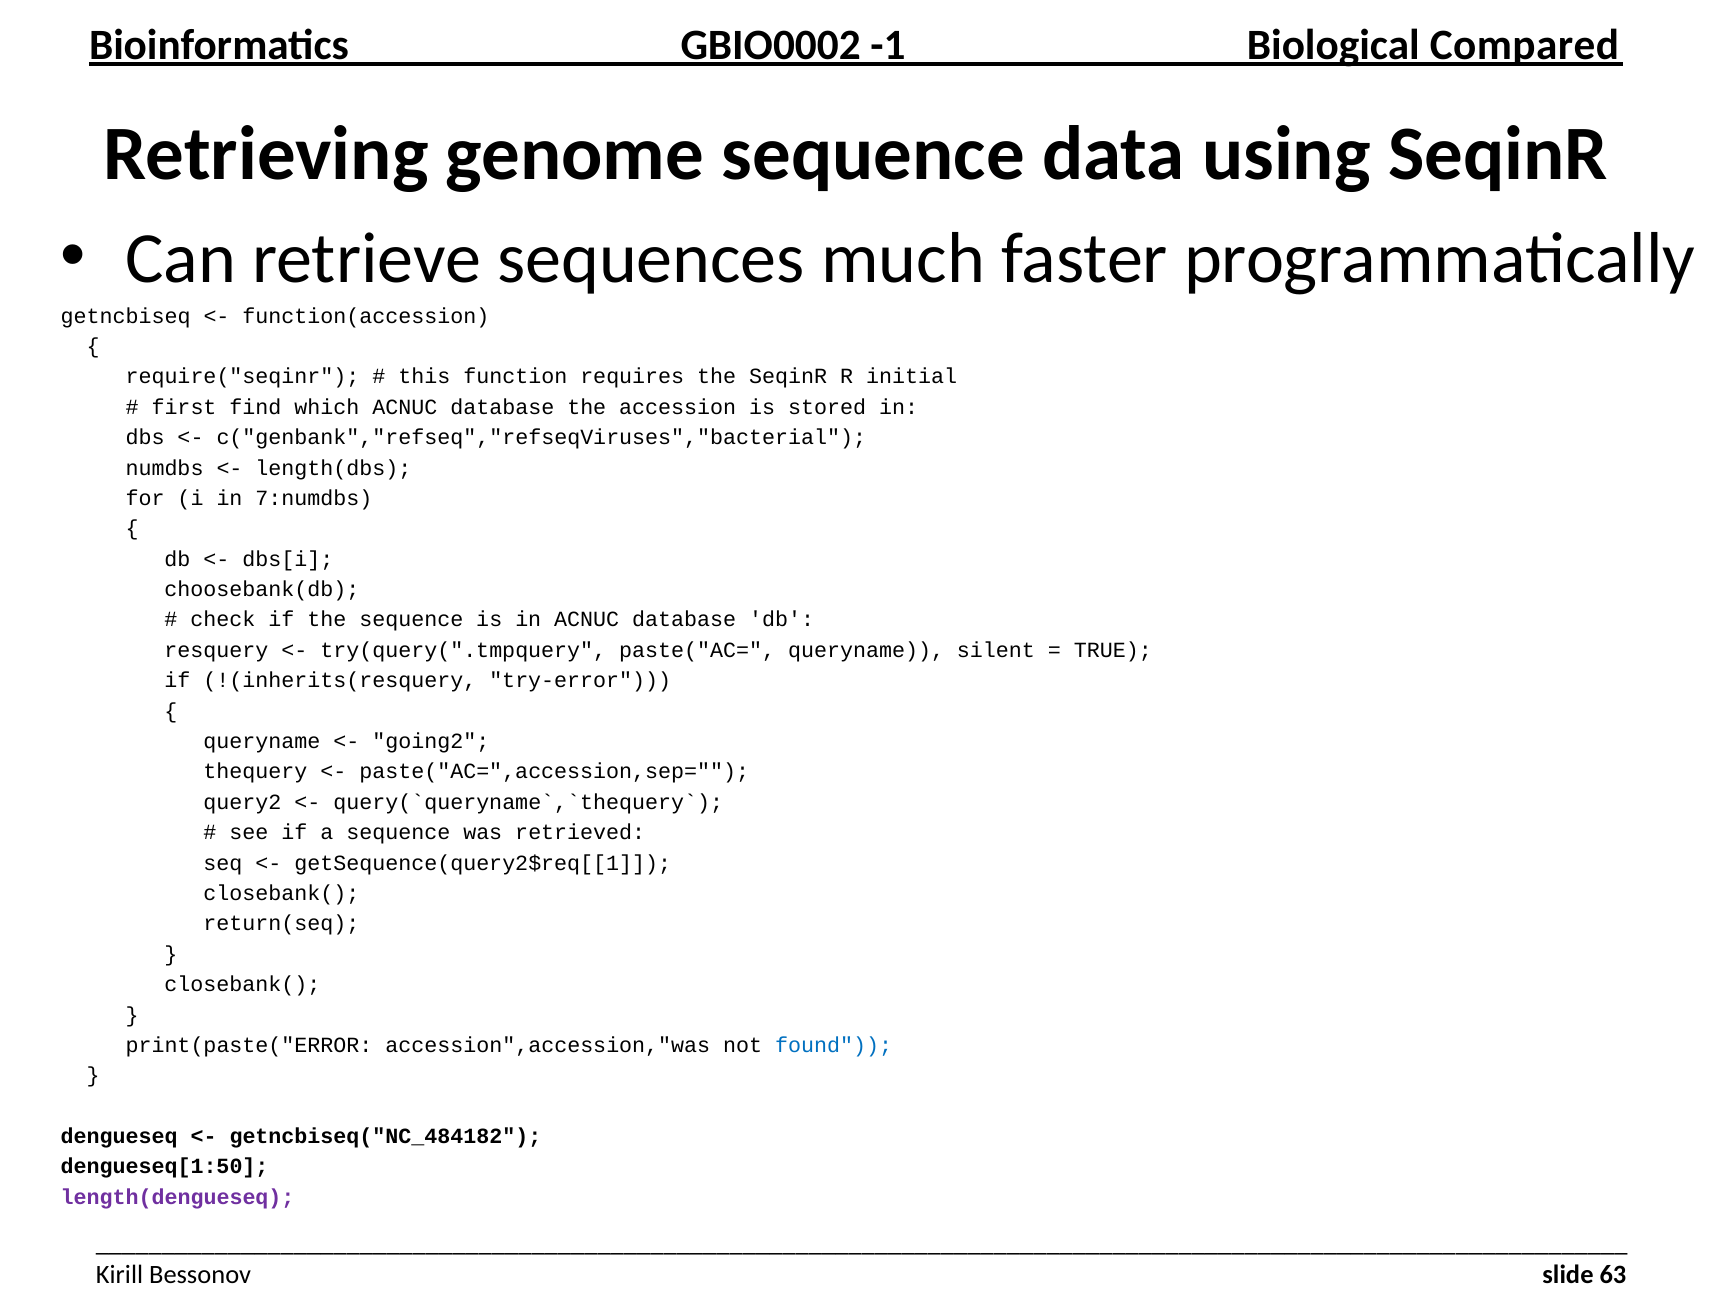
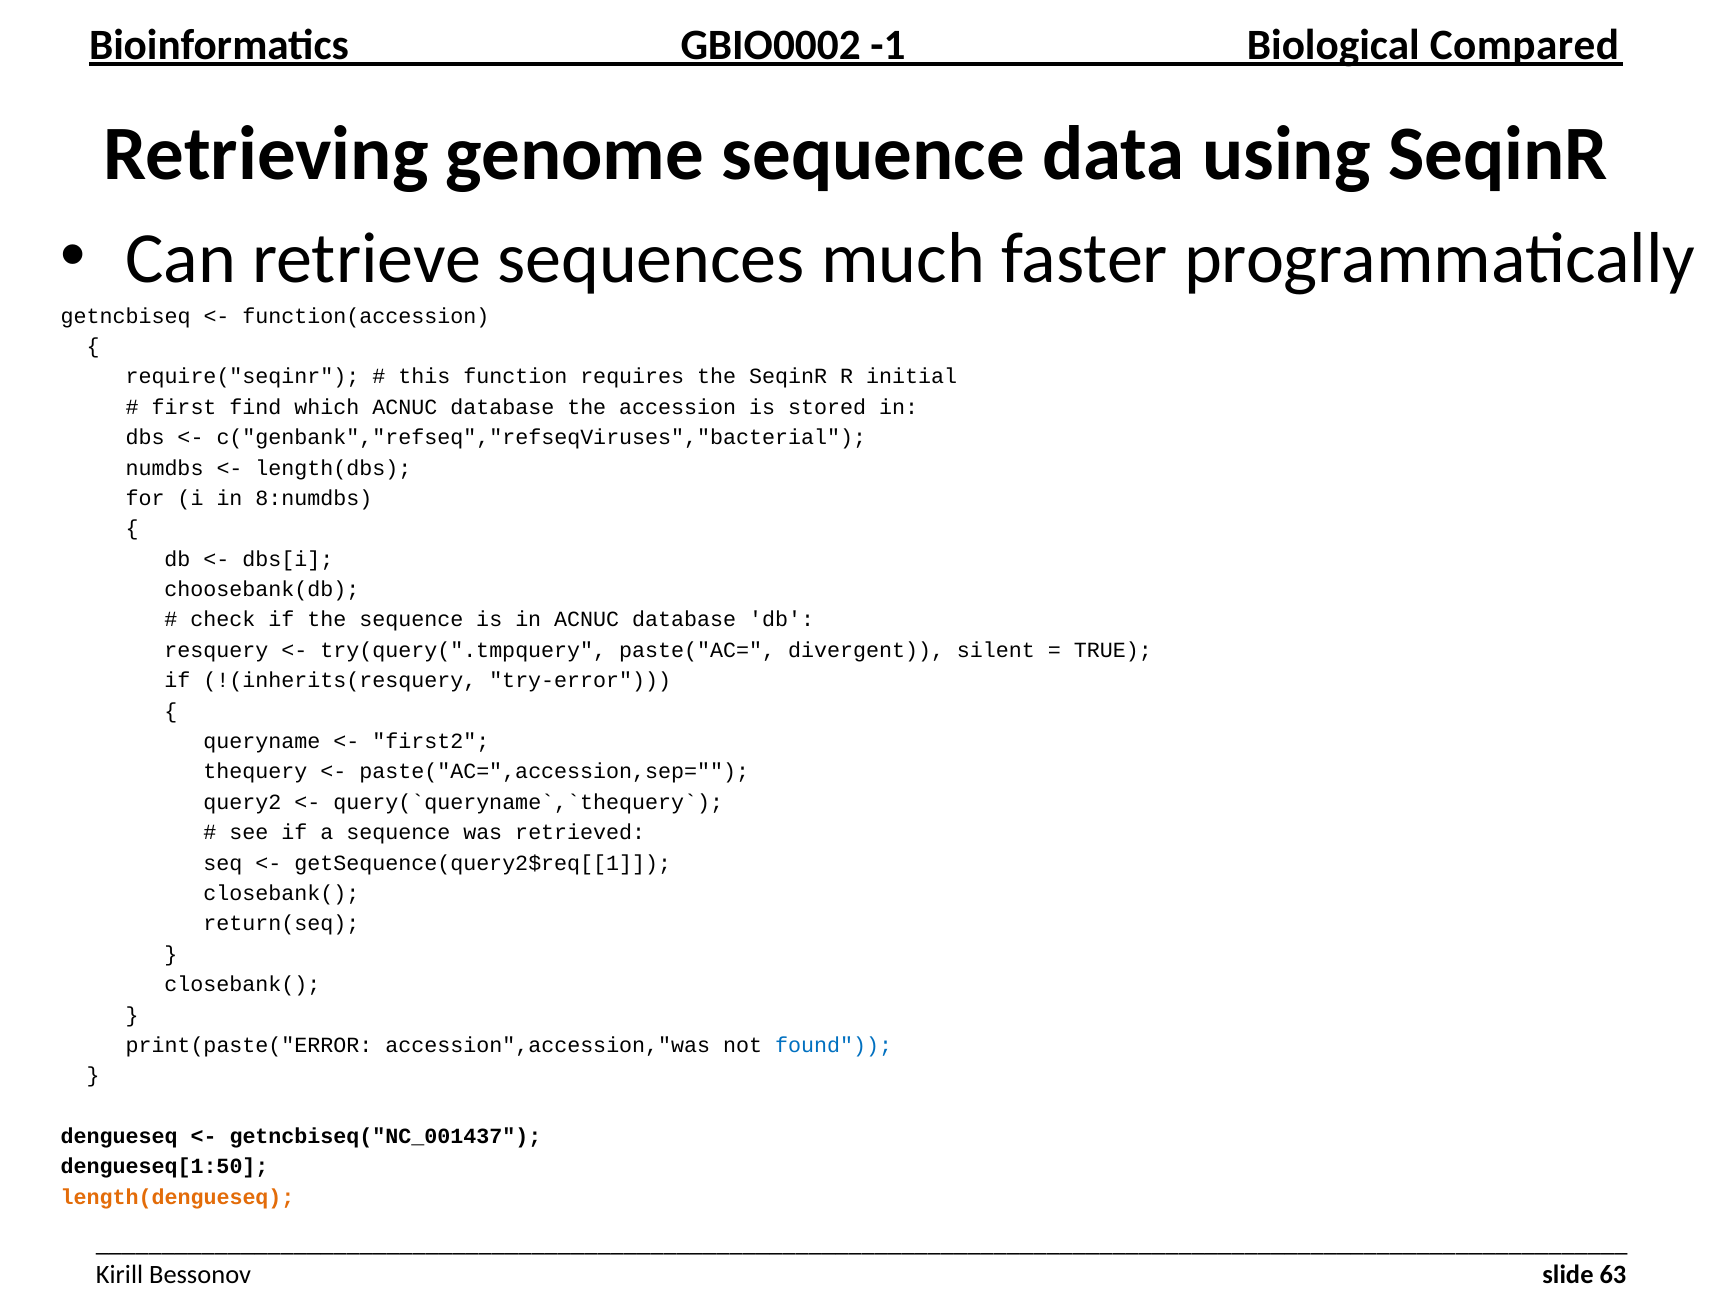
7:numdbs: 7:numdbs -> 8:numdbs
paste("AC= queryname: queryname -> divergent
going2: going2 -> first2
getncbiseq("NC_484182: getncbiseq("NC_484182 -> getncbiseq("NC_001437
length(dengueseq colour: purple -> orange
